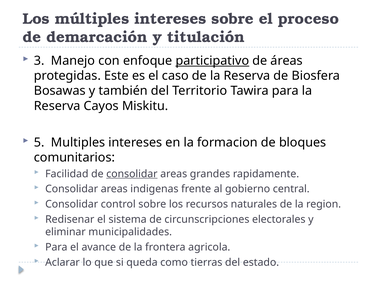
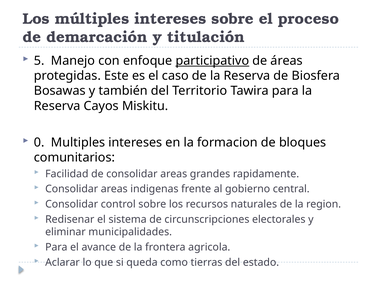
3: 3 -> 5
5: 5 -> 0
consolidar at (132, 174) underline: present -> none
